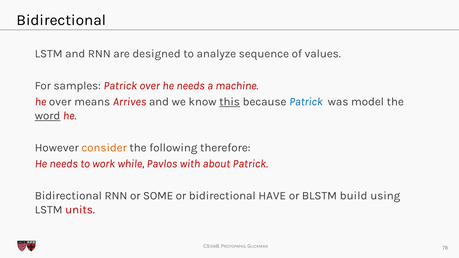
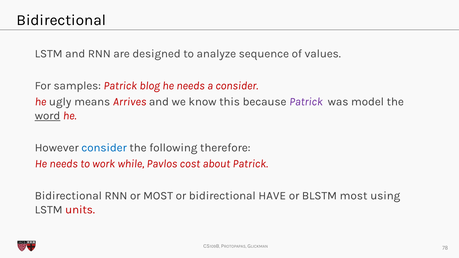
Patrick over: over -> blog
a machine: machine -> consider
he over: over -> ugly
this underline: present -> none
Patrick at (306, 102) colour: blue -> purple
consider at (104, 148) colour: orange -> blue
with: with -> cost
or SOME: SOME -> MOST
BLSTM build: build -> most
